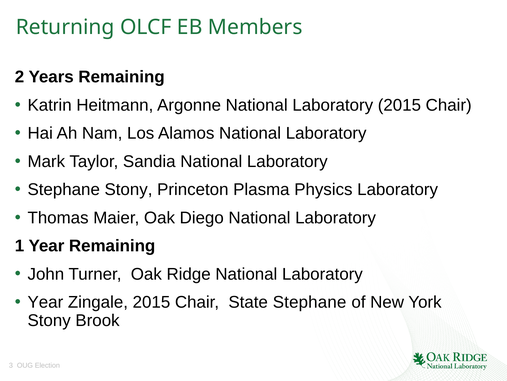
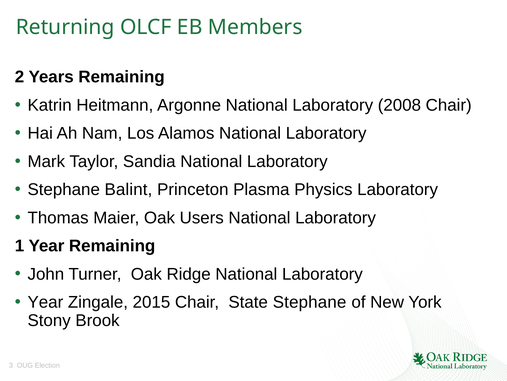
Laboratory 2015: 2015 -> 2008
Stephane Stony: Stony -> Balint
Diego: Diego -> Users
